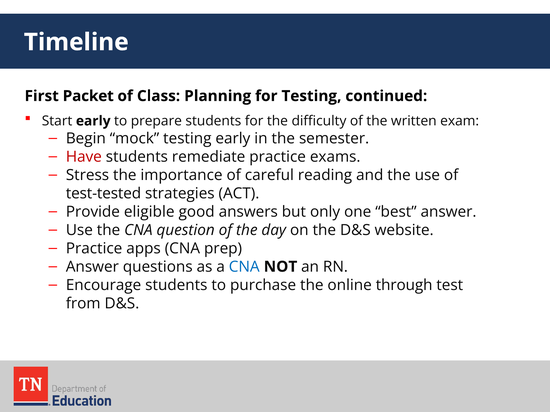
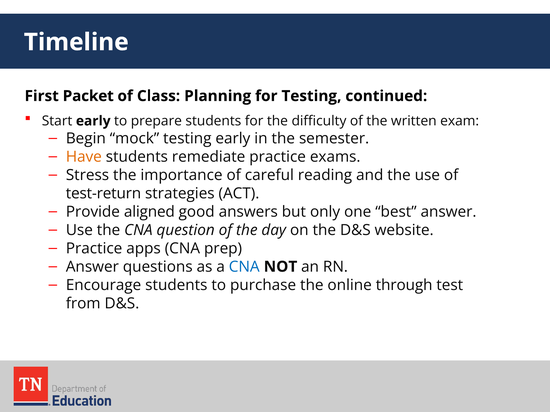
Have colour: red -> orange
test-tested: test-tested -> test-return
eligible: eligible -> aligned
